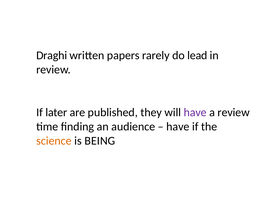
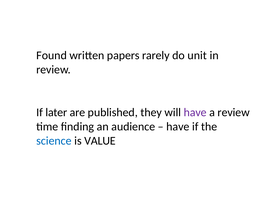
Draghi: Draghi -> Found
lead: lead -> unit
science colour: orange -> blue
BEING: BEING -> VALUE
